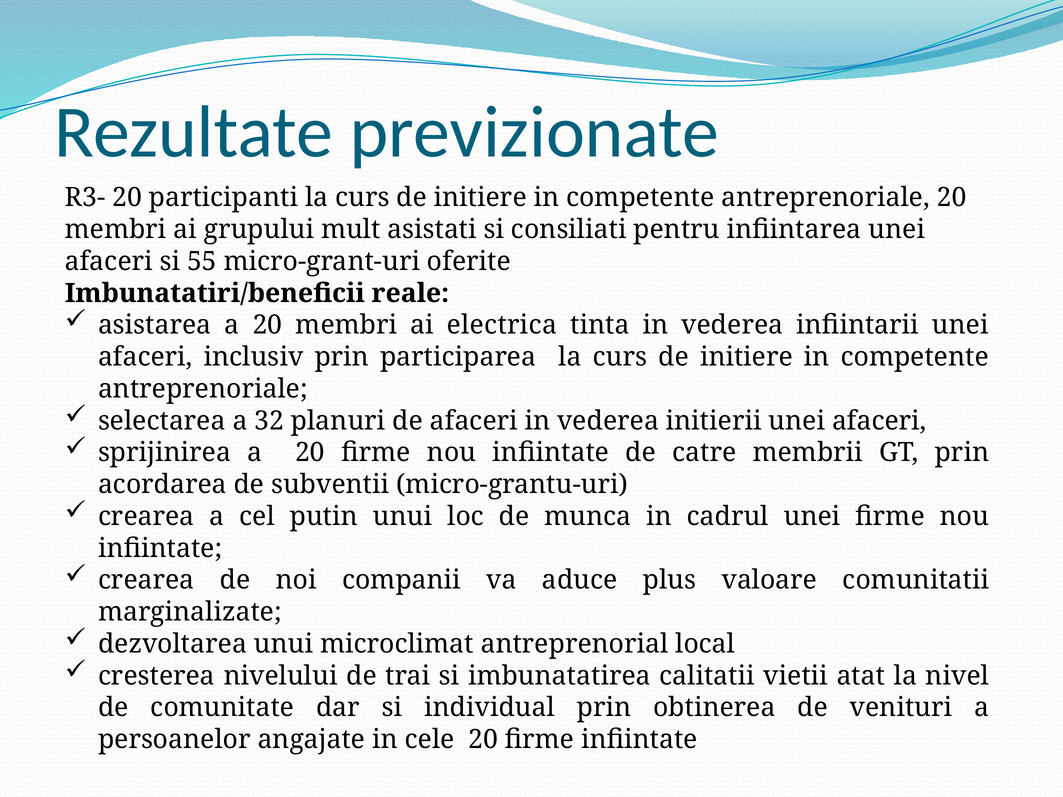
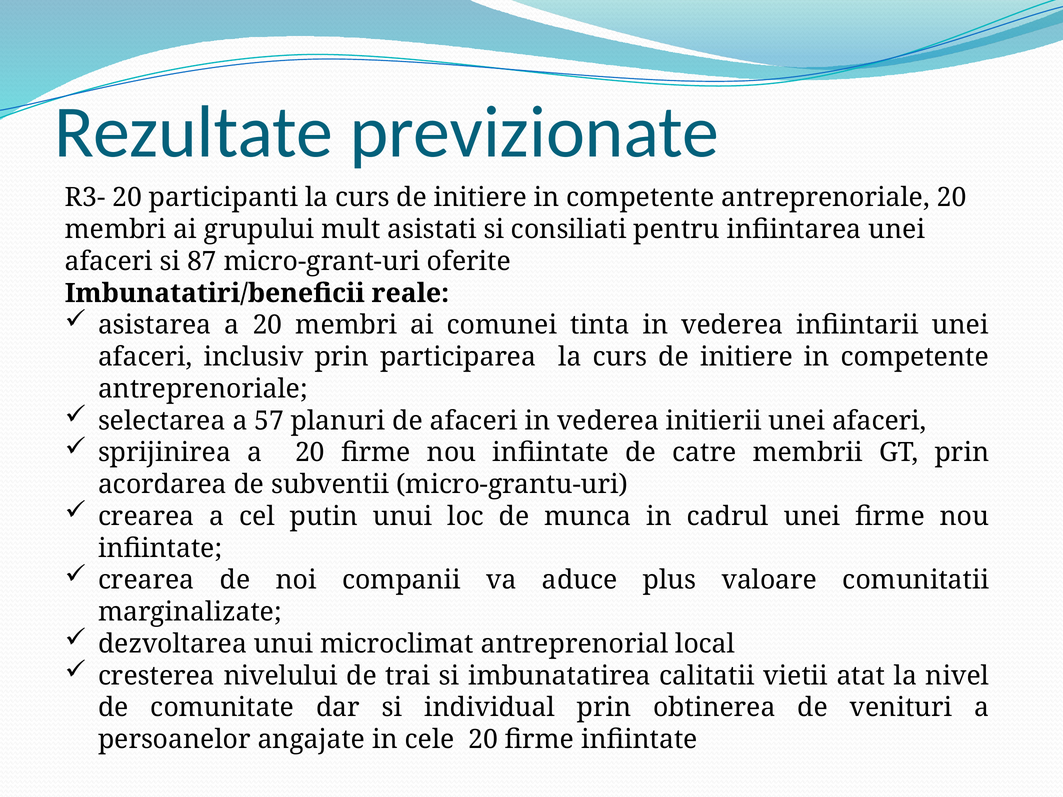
55: 55 -> 87
electrica: electrica -> comunei
32: 32 -> 57
